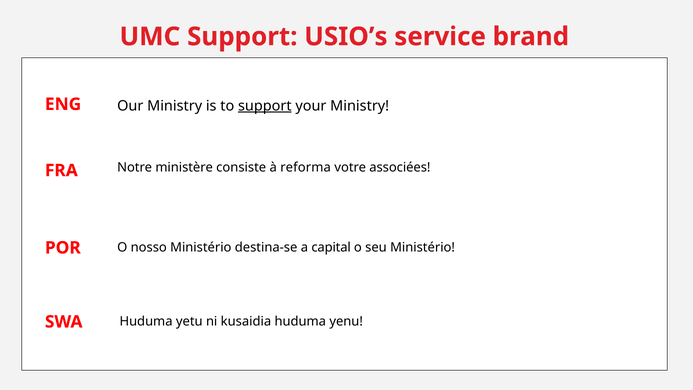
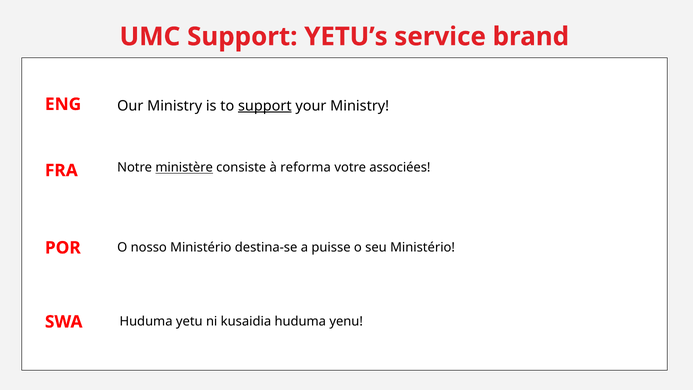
USIO’s: USIO’s -> YETU’s
ministère underline: none -> present
capital: capital -> puisse
